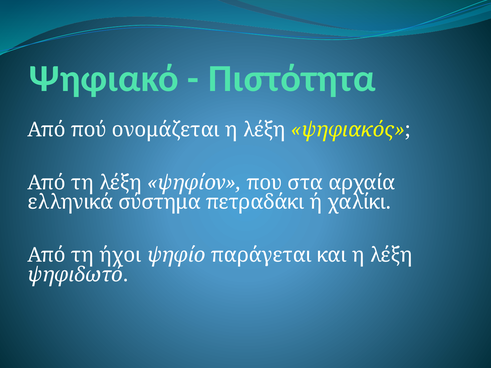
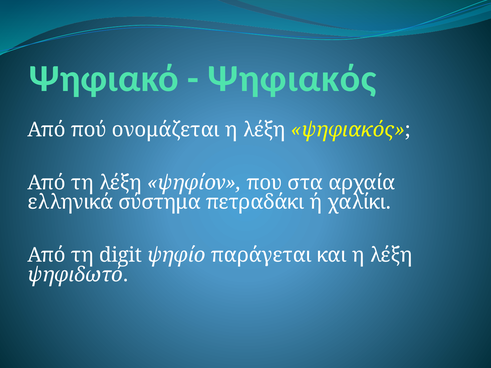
Πιστότητα at (292, 79): Πιστότητα -> Ψηφιακός
ήχοι: ήχοι -> digit
